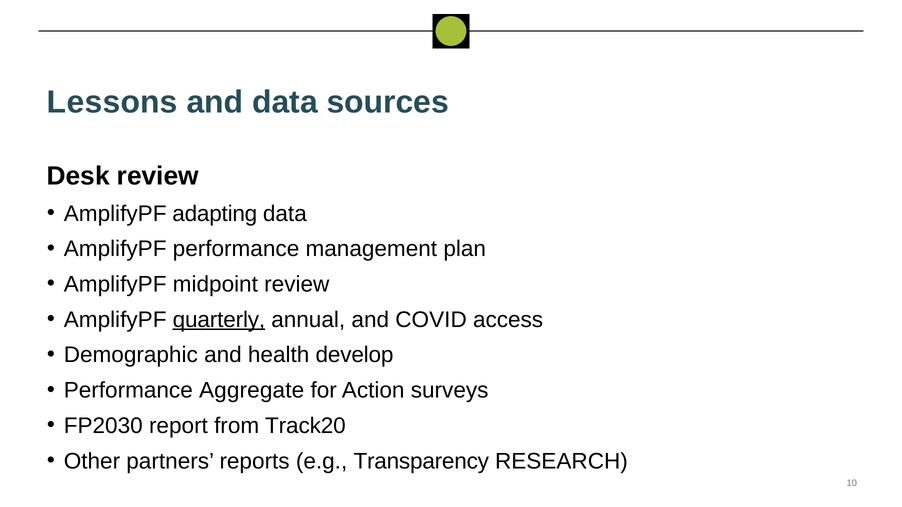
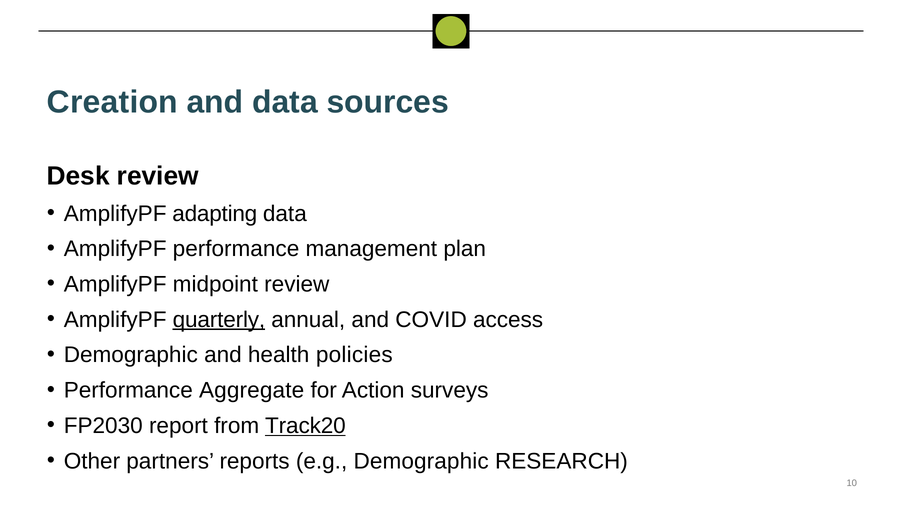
Lessons: Lessons -> Creation
develop: develop -> policies
Track20 underline: none -> present
e.g Transparency: Transparency -> Demographic
